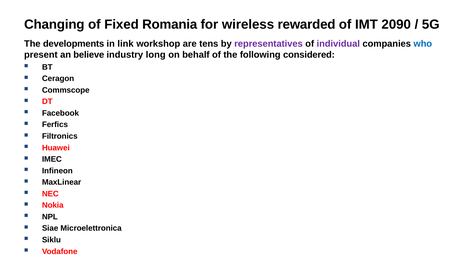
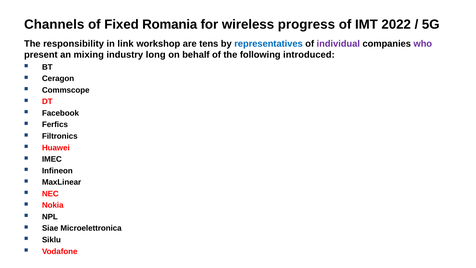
Changing: Changing -> Channels
rewarded: rewarded -> progress
2090: 2090 -> 2022
developments: developments -> responsibility
representatives colour: purple -> blue
who colour: blue -> purple
believe: believe -> mixing
considered: considered -> introduced
